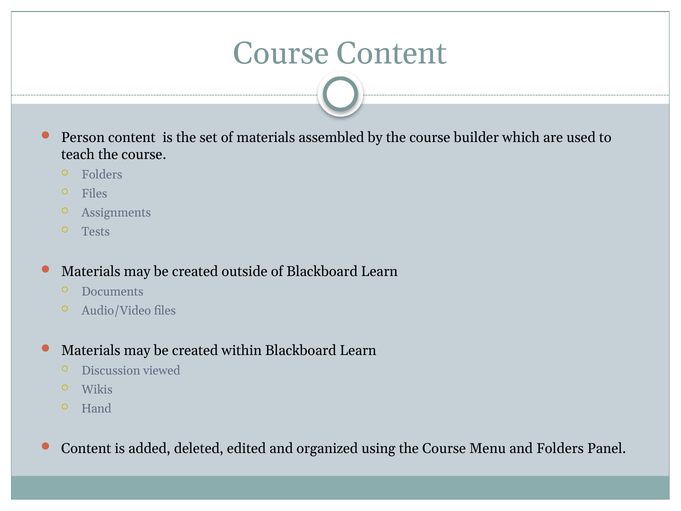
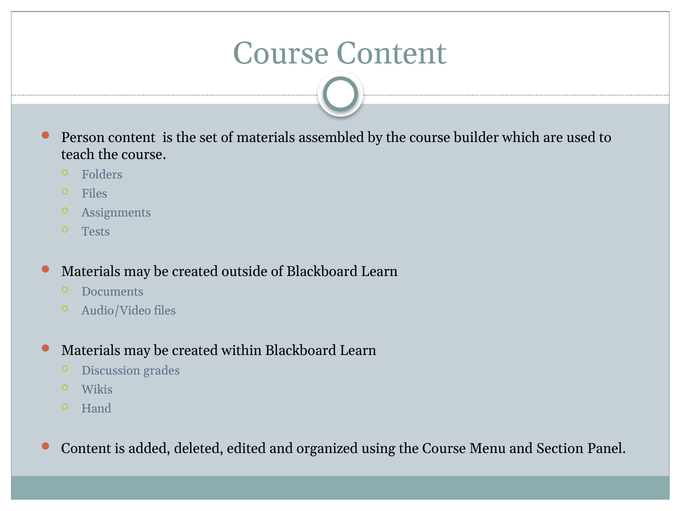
viewed: viewed -> grades
and Folders: Folders -> Section
